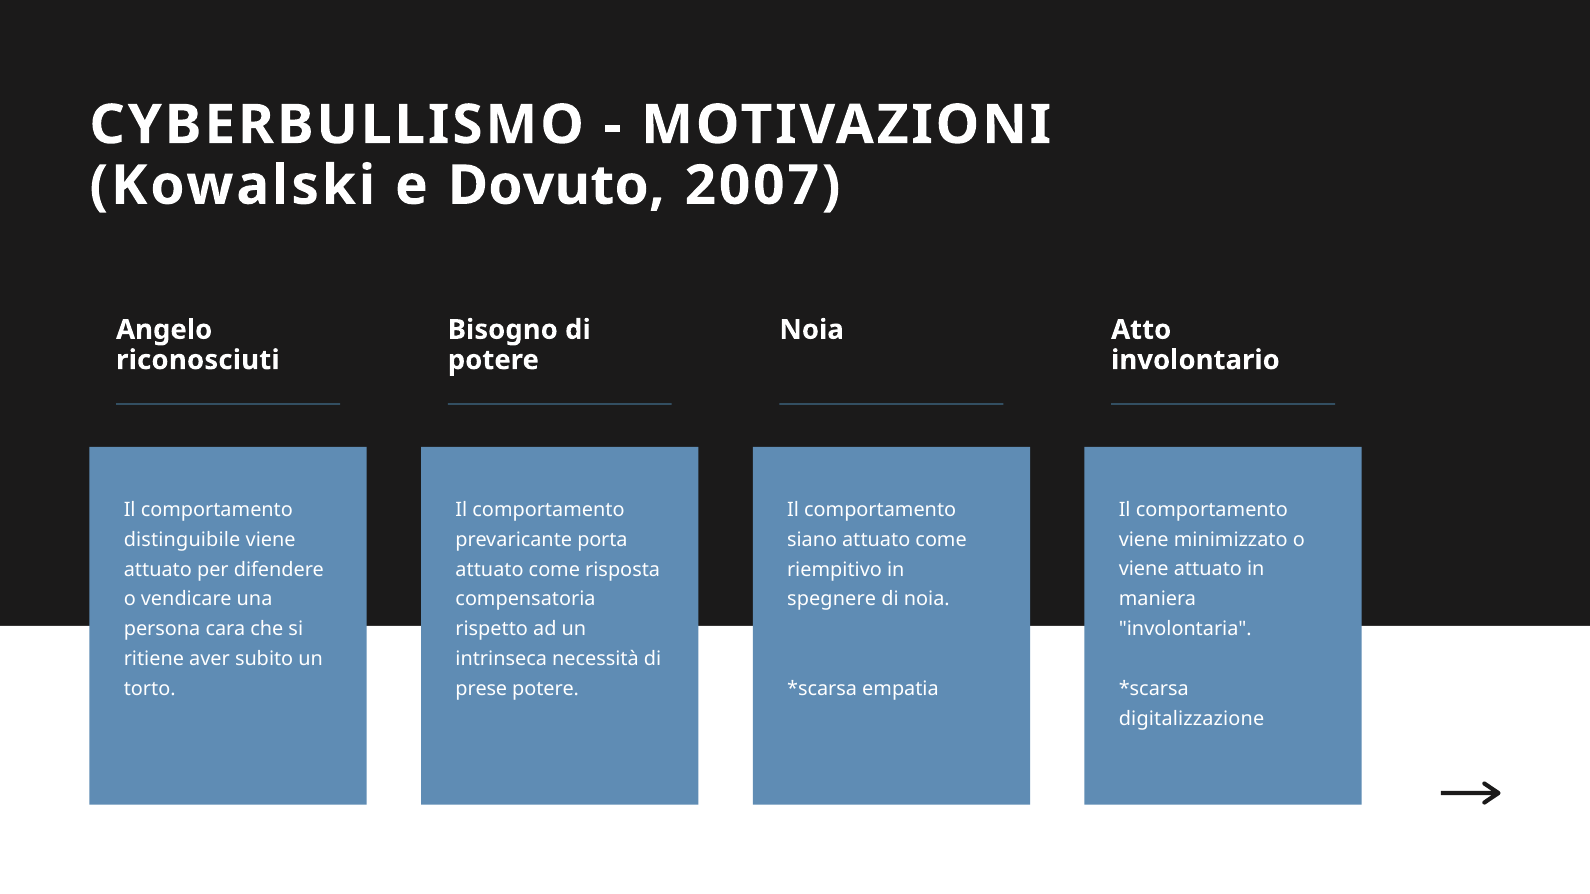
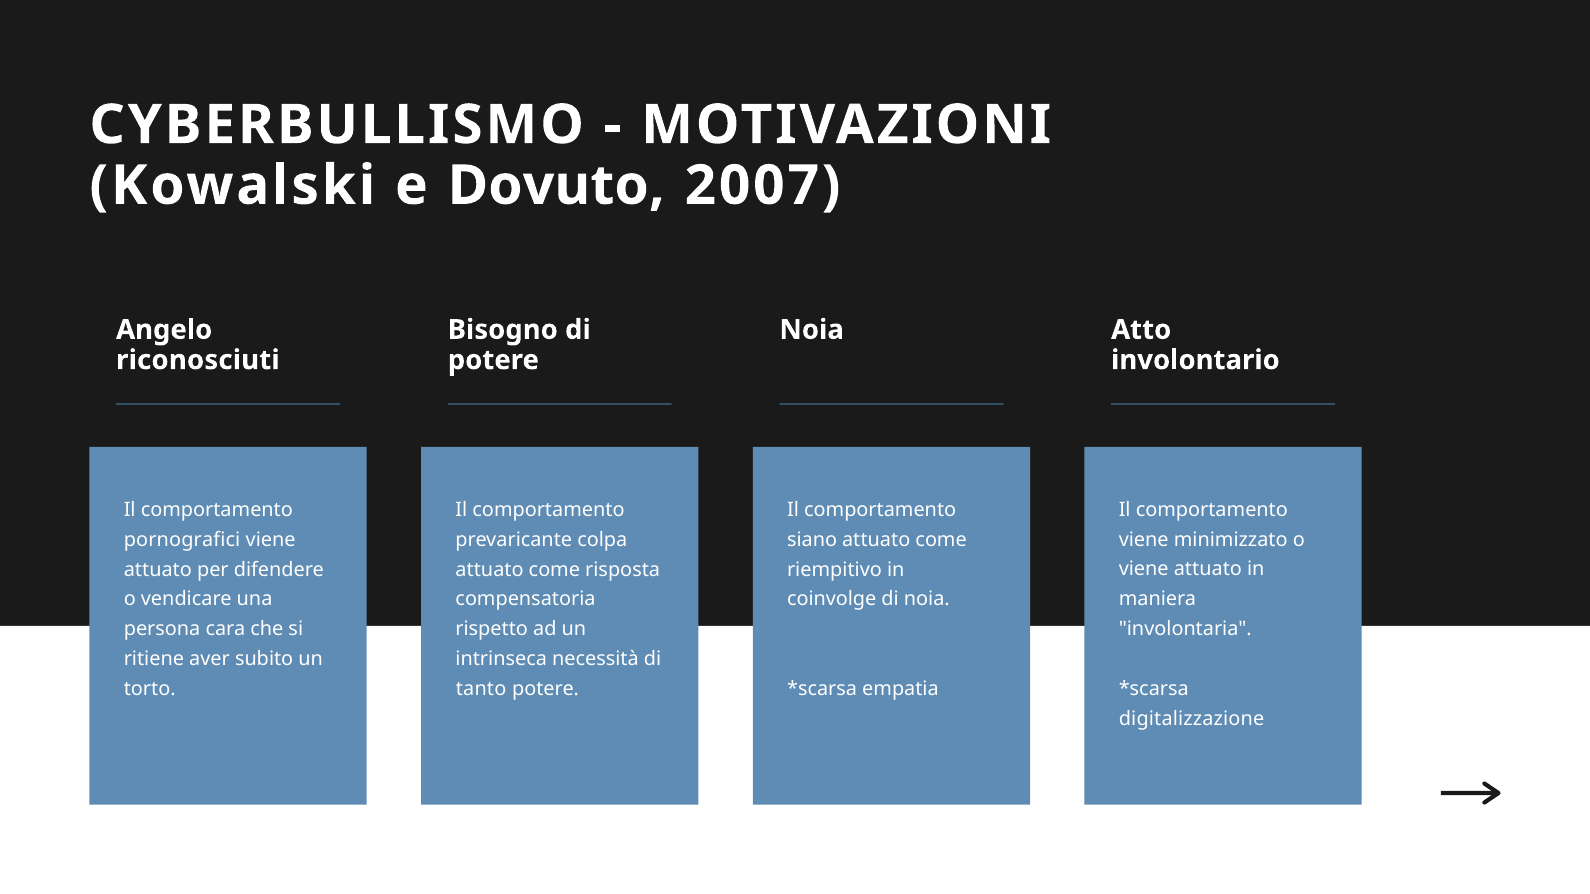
distinguibile: distinguibile -> pornografici
porta: porta -> colpa
spegnere: spegnere -> coinvolge
prese: prese -> tanto
